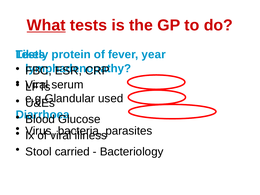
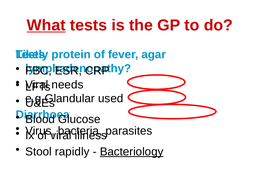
year: year -> agar
serum: serum -> needs
carried: carried -> rapidly
Bacteriology underline: none -> present
